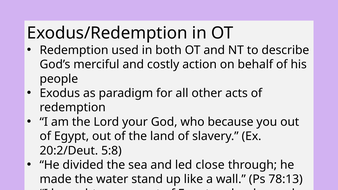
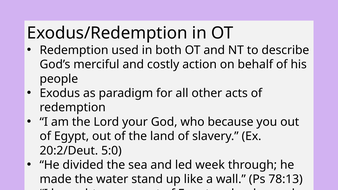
5:8: 5:8 -> 5:0
close: close -> week
